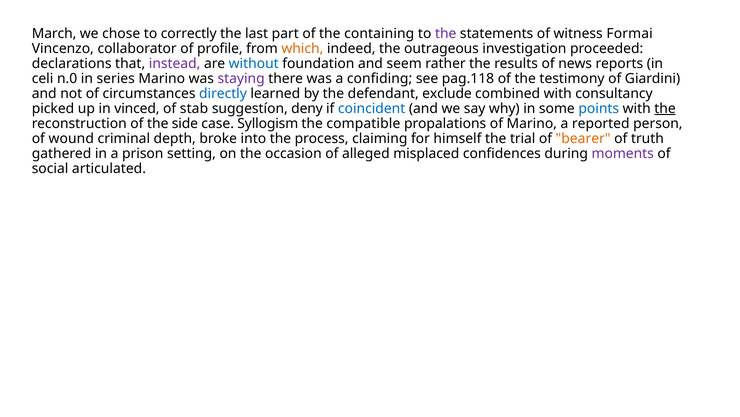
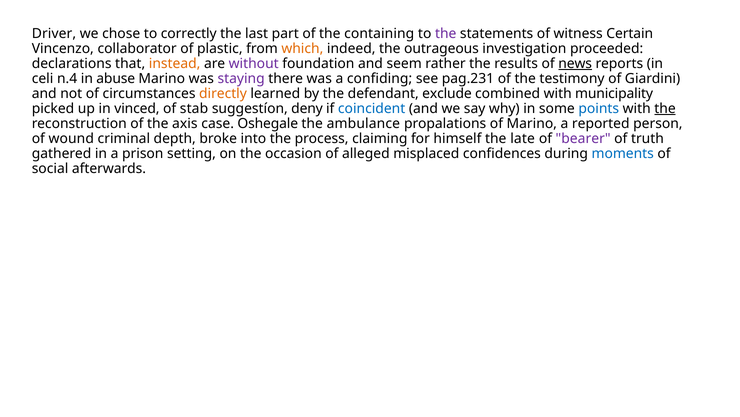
March: March -> Driver
Formai: Formai -> Certain
profile: profile -> plastic
instead colour: purple -> orange
without colour: blue -> purple
news underline: none -> present
n.0: n.0 -> n.4
series: series -> abuse
pag.118: pag.118 -> pag.231
directly colour: blue -> orange
consultancy: consultancy -> municipality
side: side -> axis
Syllogism: Syllogism -> Oshegale
compatible: compatible -> ambulance
trial: trial -> late
bearer colour: orange -> purple
moments colour: purple -> blue
articulated: articulated -> afterwards
